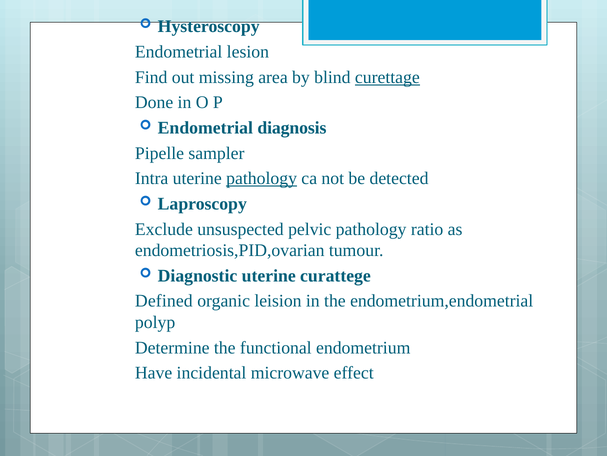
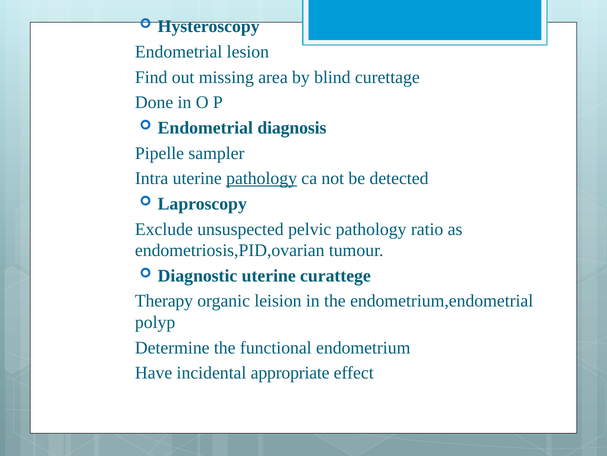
curettage underline: present -> none
Defined: Defined -> Therapy
microwave: microwave -> appropriate
